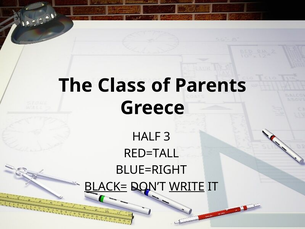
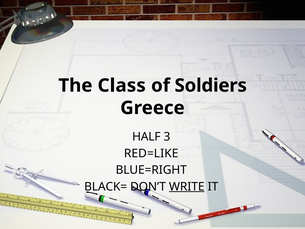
Parents: Parents -> Soldiers
RED=TALL: RED=TALL -> RED=LIKE
BLACK= underline: present -> none
